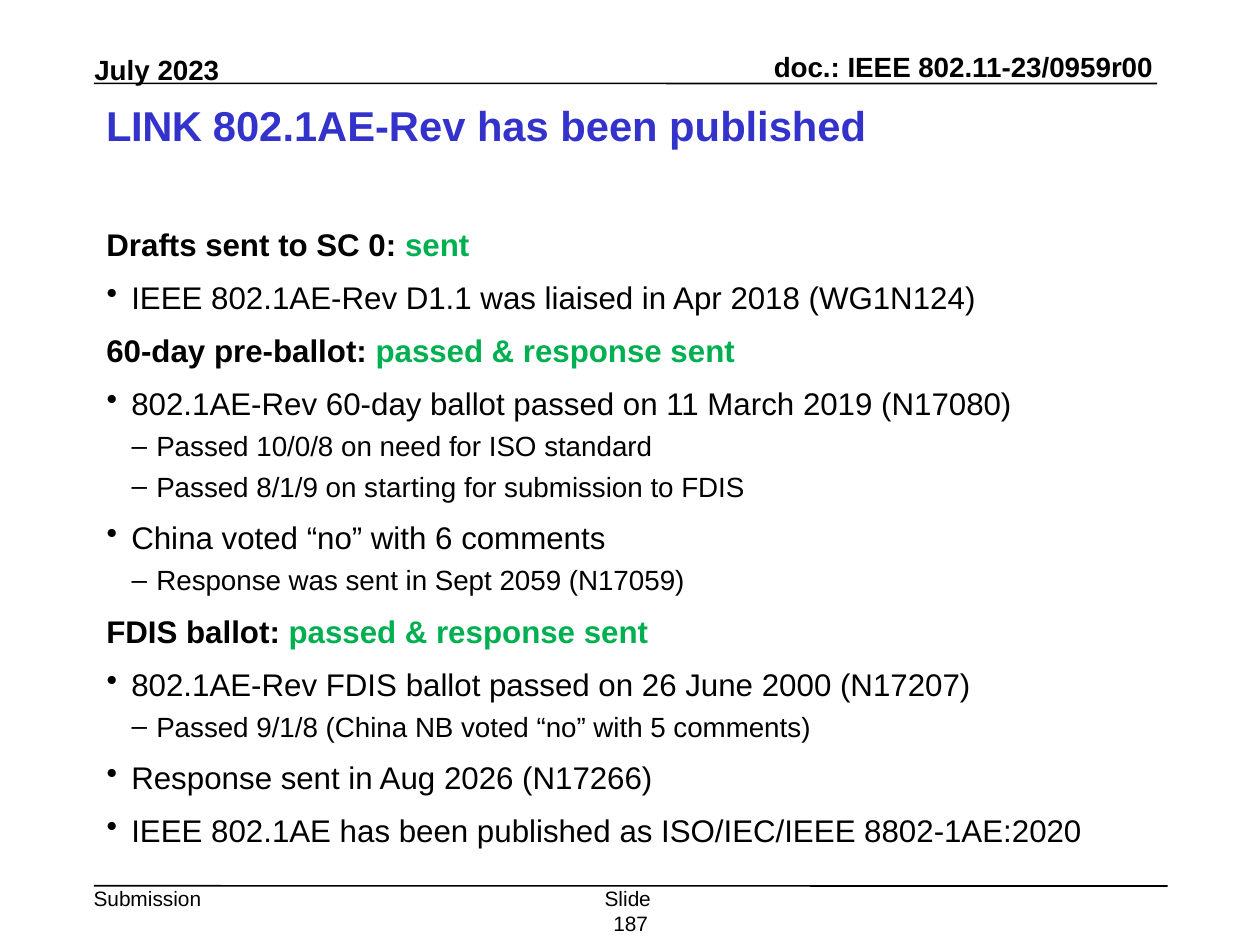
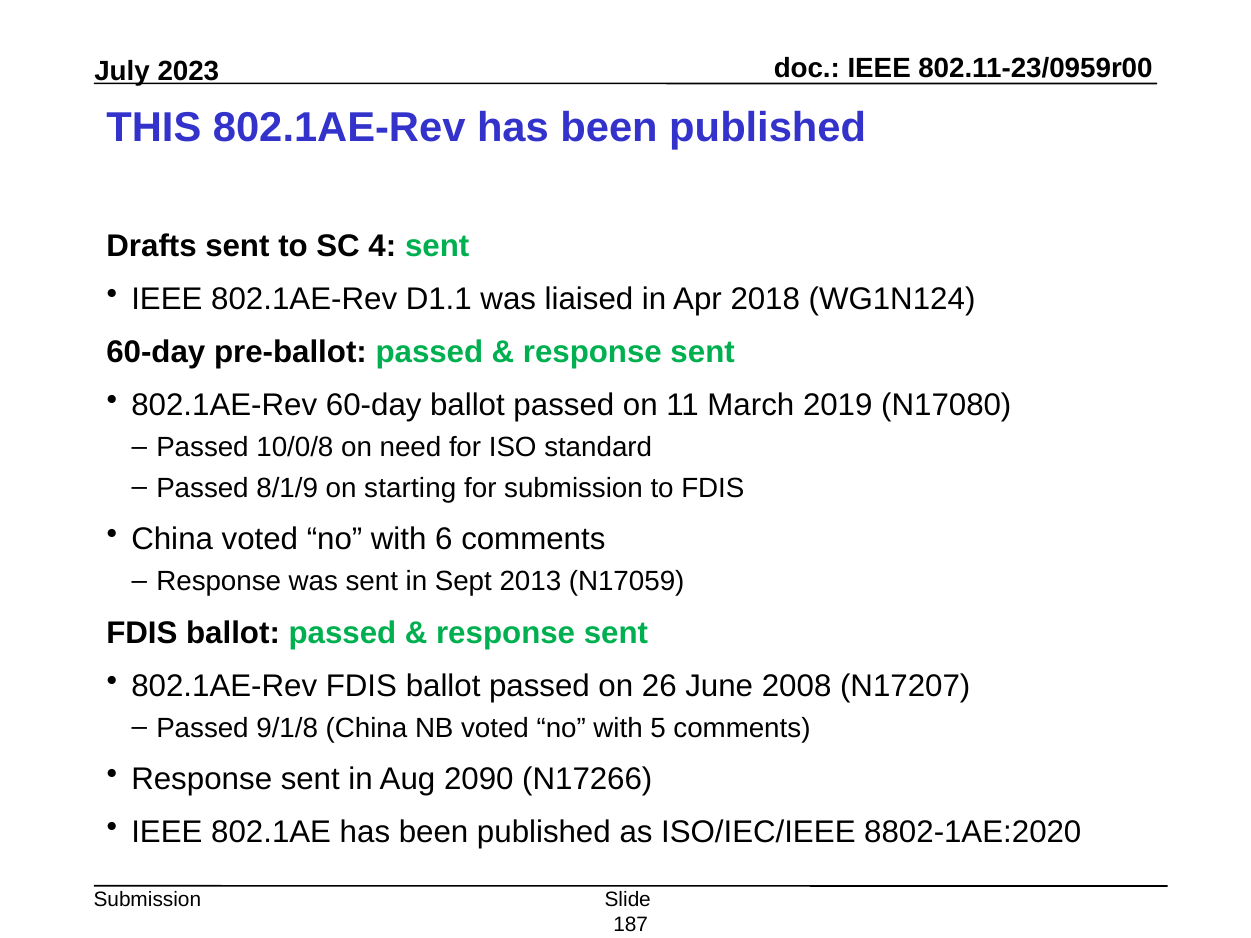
LINK: LINK -> THIS
0: 0 -> 4
2059: 2059 -> 2013
2000: 2000 -> 2008
2026: 2026 -> 2090
